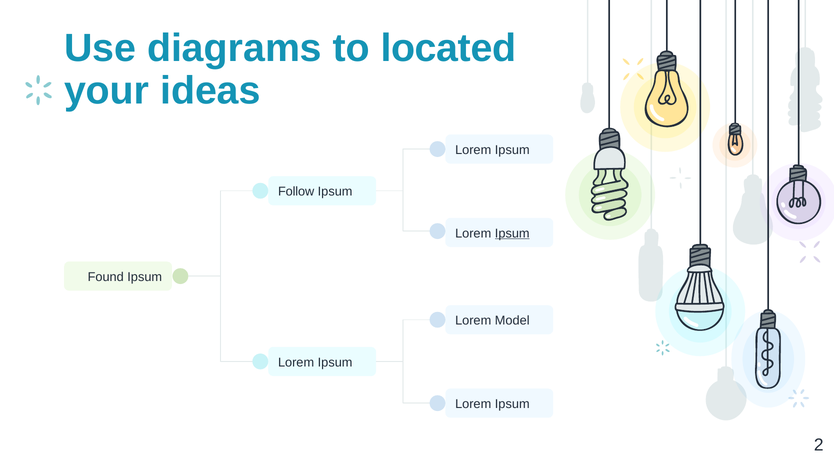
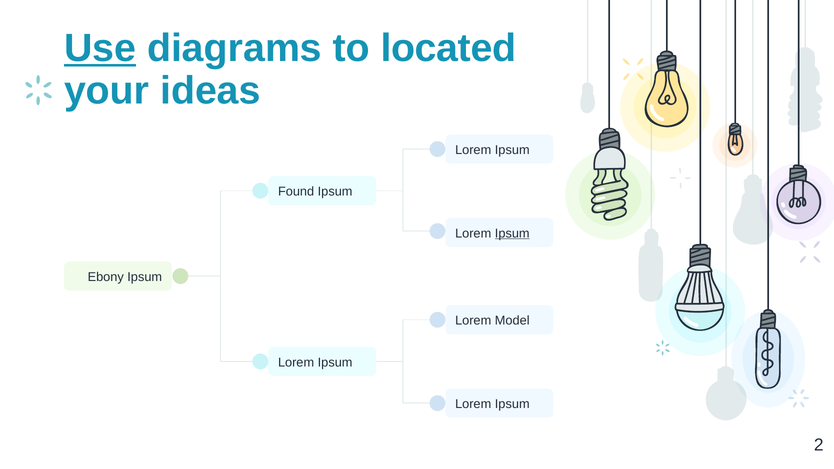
Use underline: none -> present
Follow: Follow -> Found
Found: Found -> Ebony
